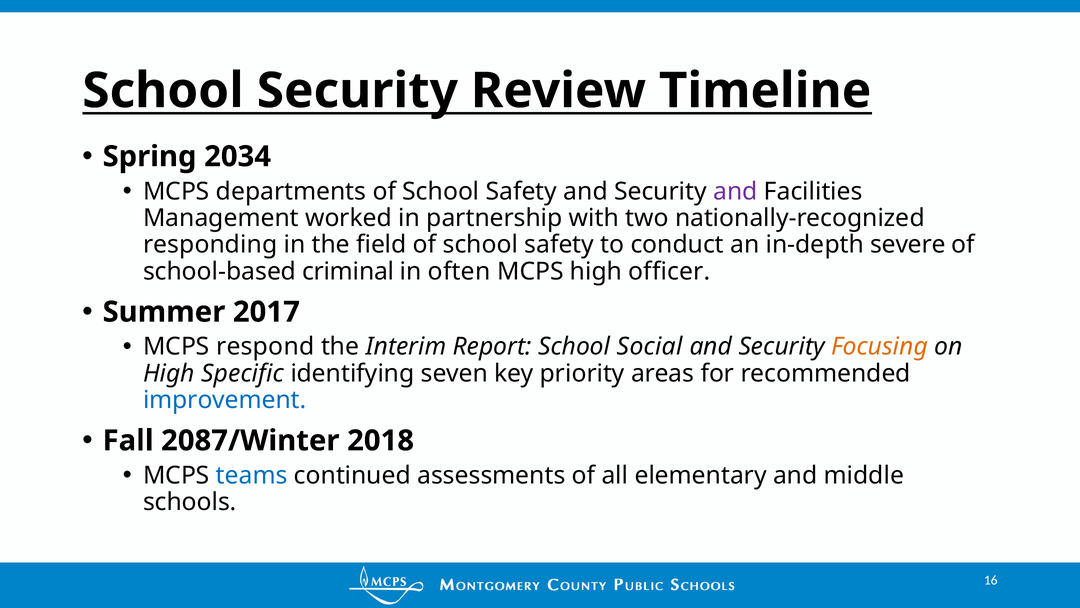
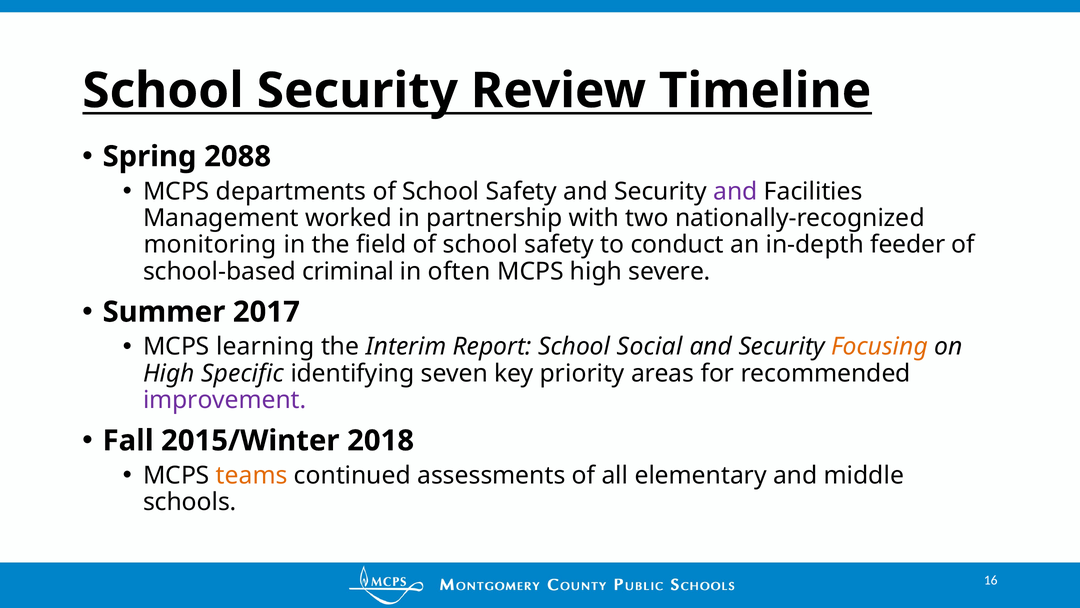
2034: 2034 -> 2088
responding: responding -> monitoring
severe: severe -> feeder
officer: officer -> severe
respond: respond -> learning
improvement colour: blue -> purple
2087/Winter: 2087/Winter -> 2015/Winter
teams colour: blue -> orange
